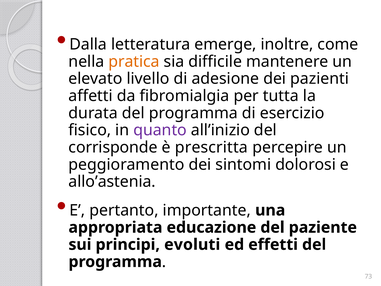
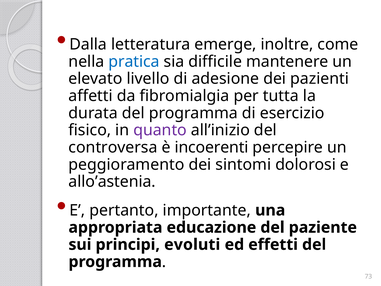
pratica colour: orange -> blue
corrisponde: corrisponde -> controversa
prescritta: prescritta -> incoerenti
